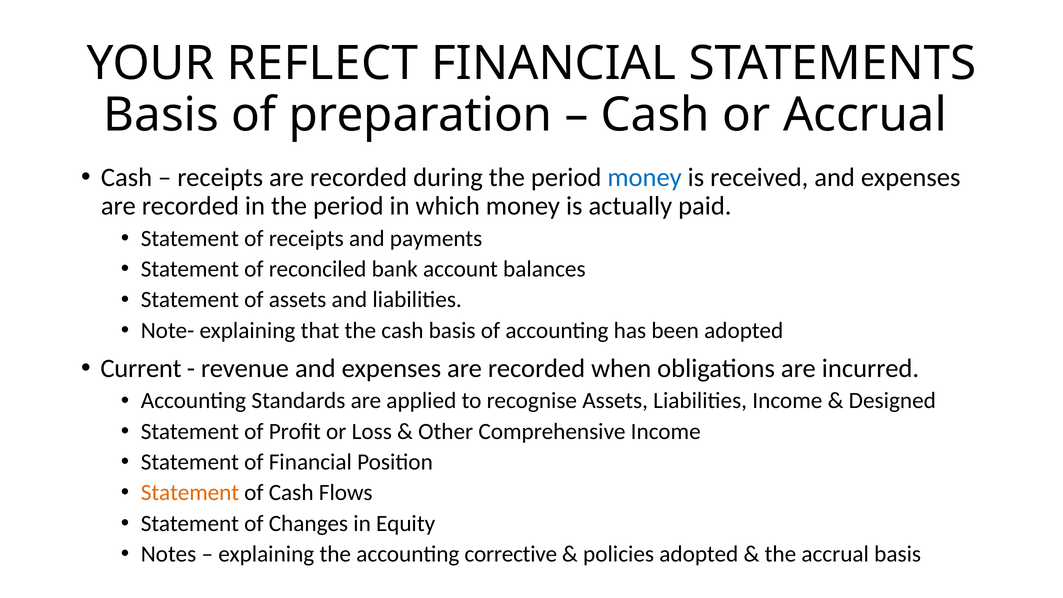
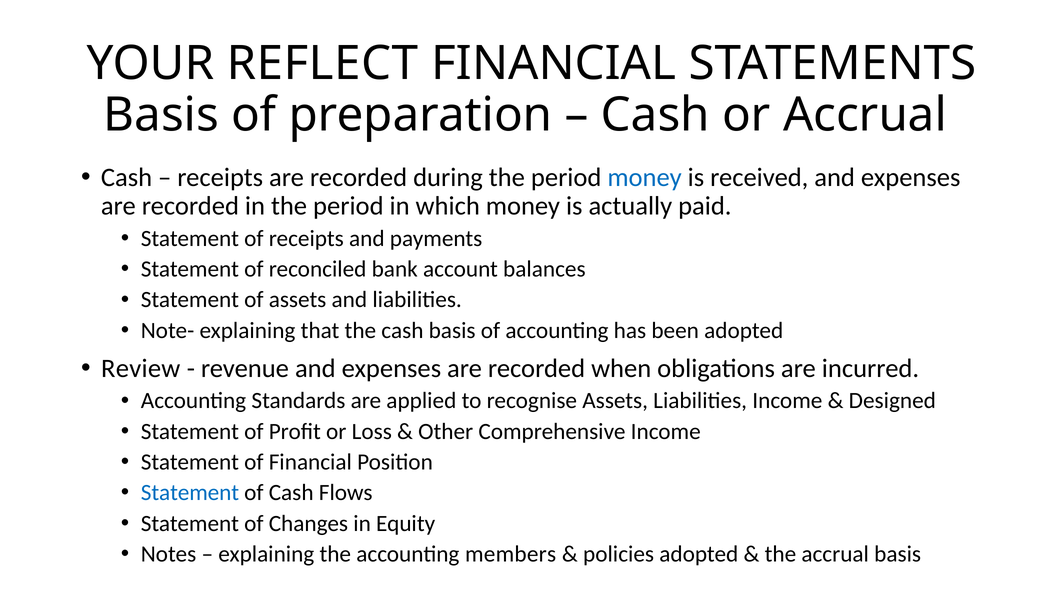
Current: Current -> Review
Statement at (190, 493) colour: orange -> blue
corrective: corrective -> members
